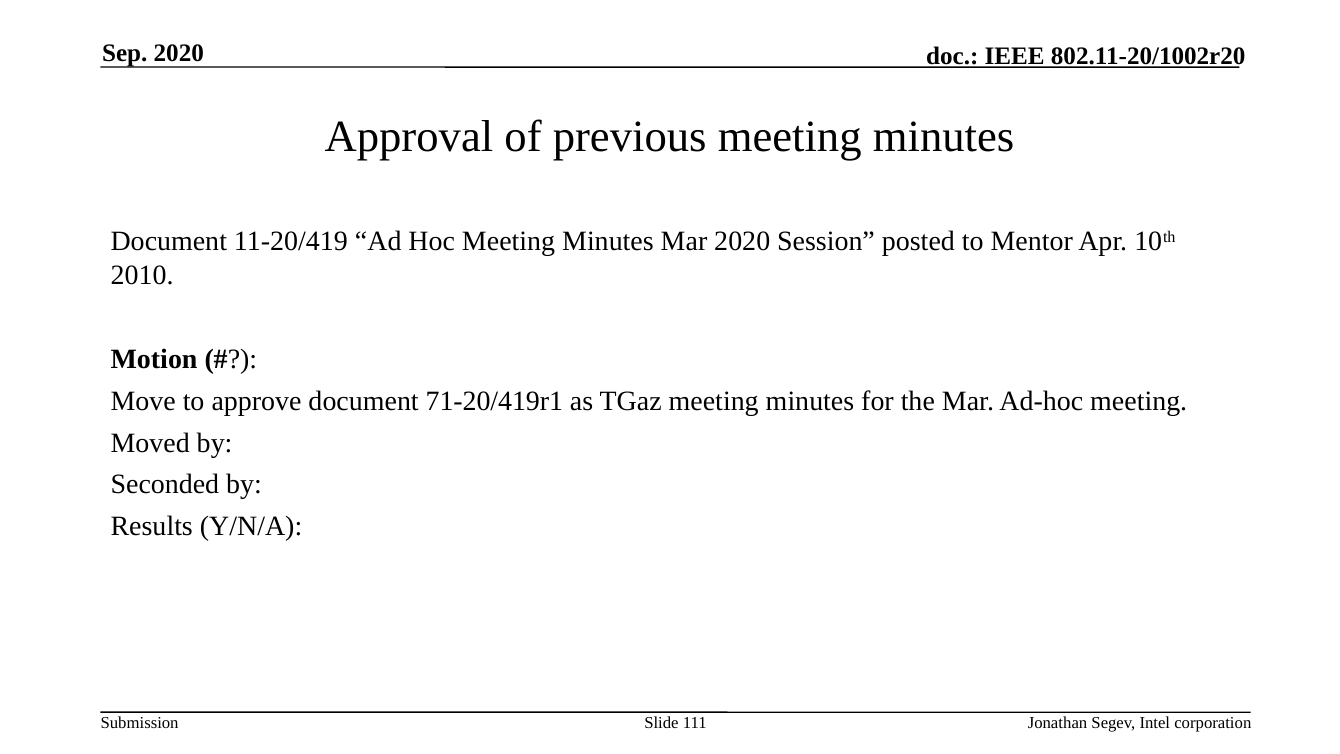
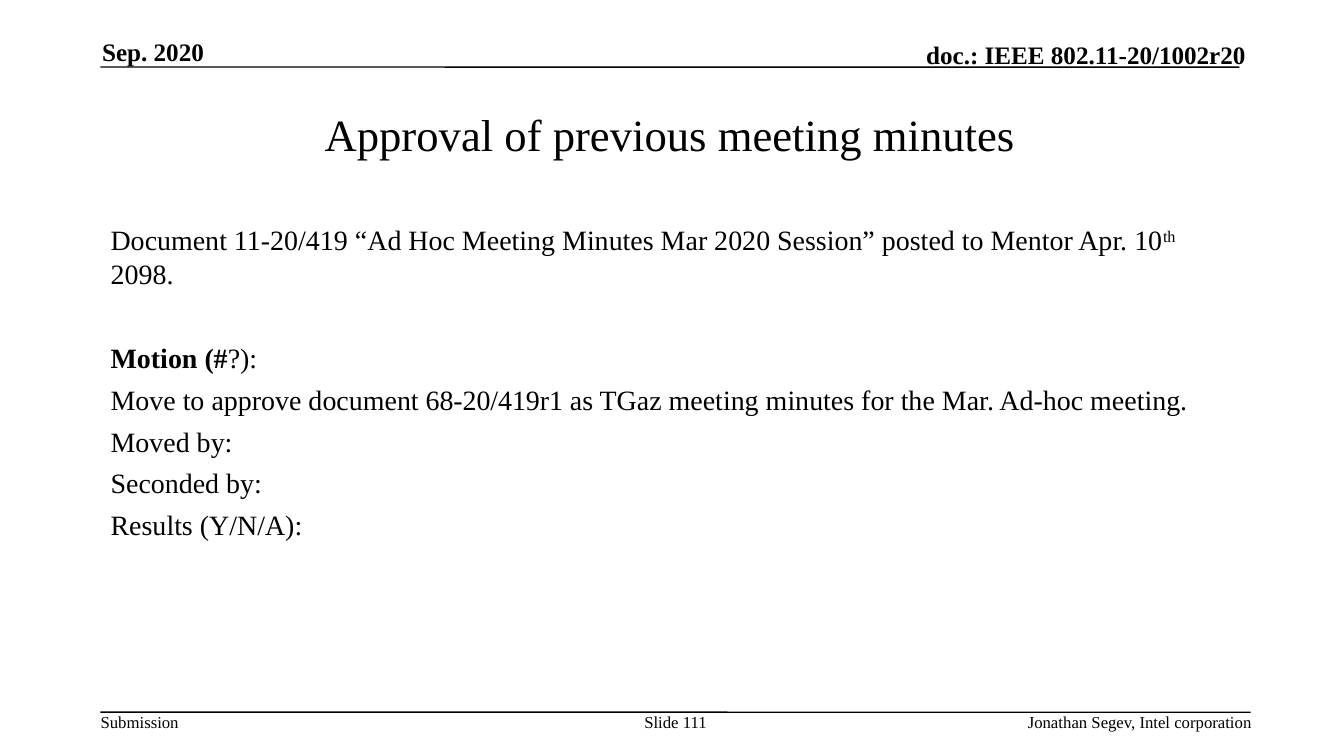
2010: 2010 -> 2098
71-20/419r1: 71-20/419r1 -> 68-20/419r1
